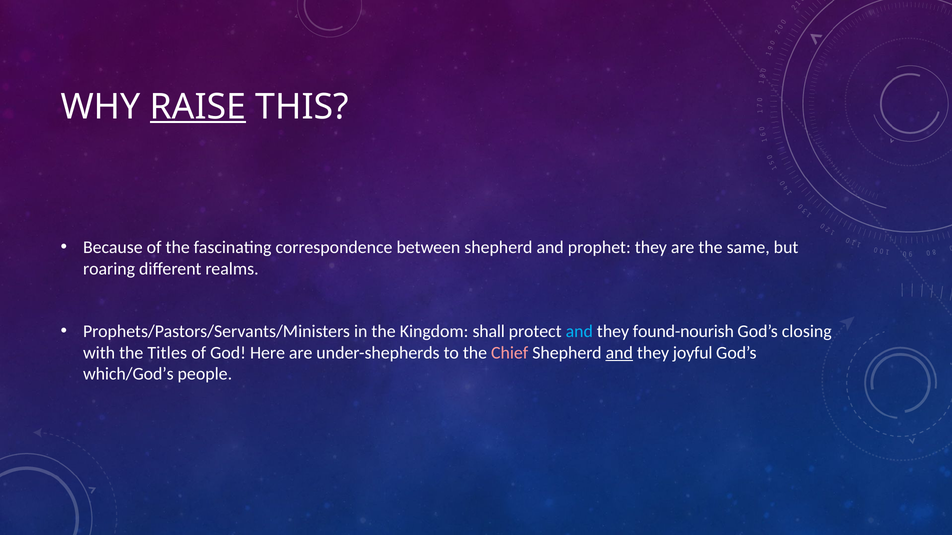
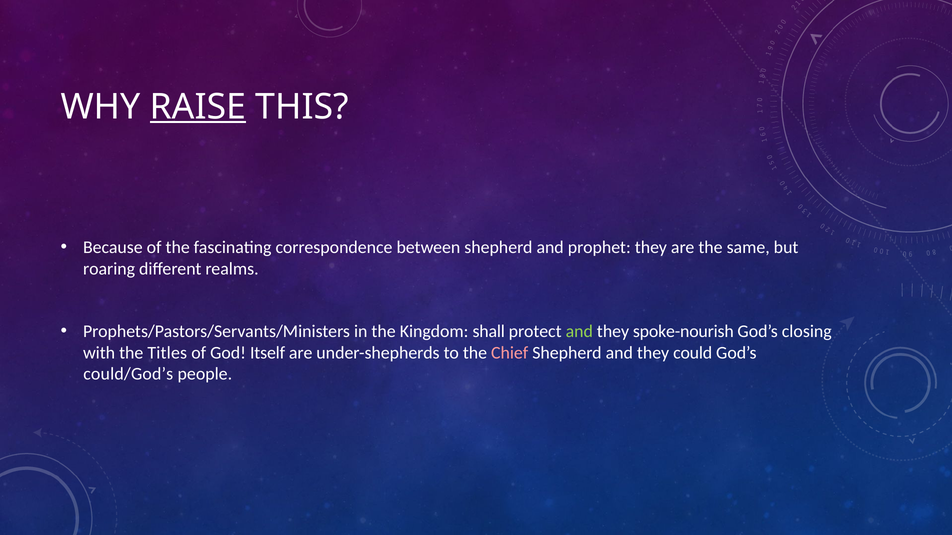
and at (579, 332) colour: light blue -> light green
found-nourish: found-nourish -> spoke-nourish
Here: Here -> Itself
and at (619, 353) underline: present -> none
joyful: joyful -> could
which/God’s: which/God’s -> could/God’s
